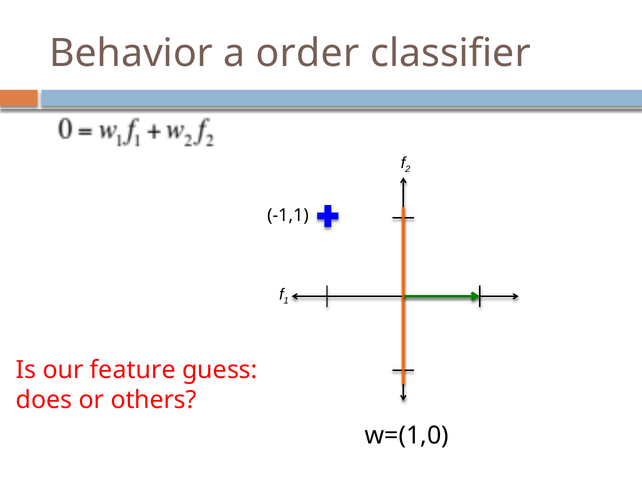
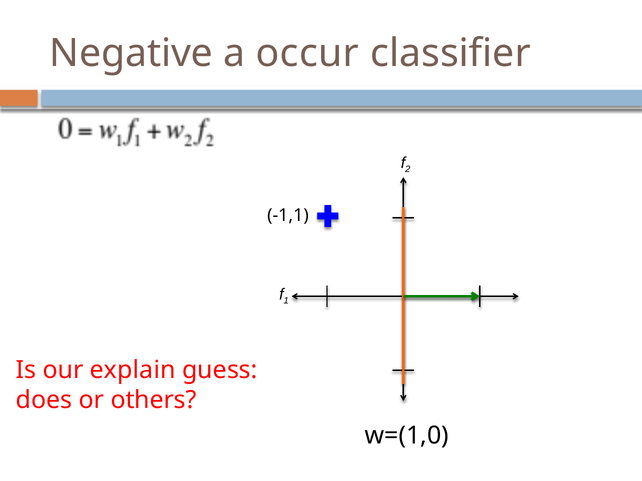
Behavior: Behavior -> Negative
order: order -> occur
feature: feature -> explain
